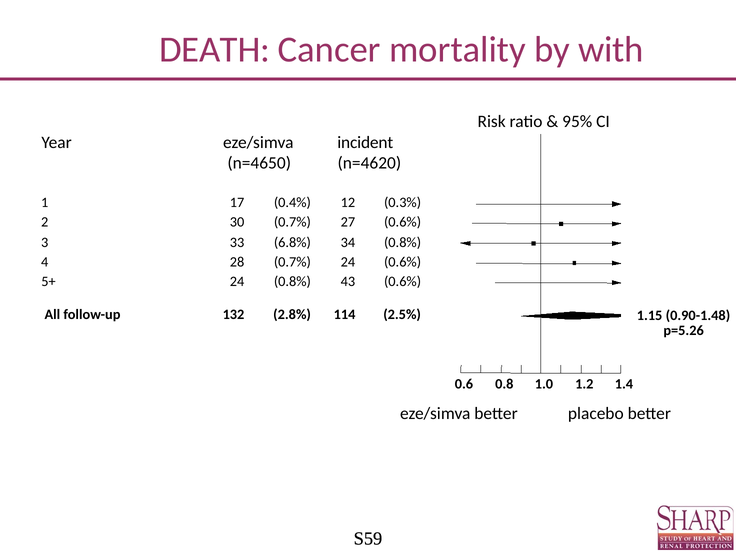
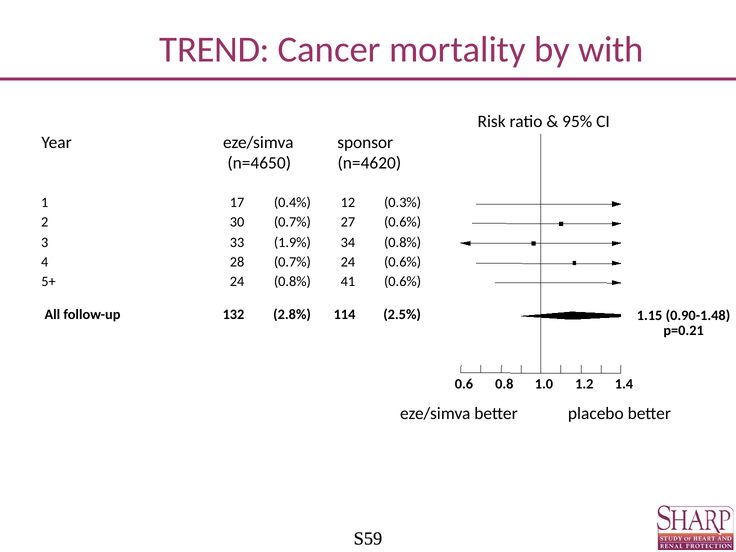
DEATH: DEATH -> TREND
incident: incident -> sponsor
6.8%: 6.8% -> 1.9%
43: 43 -> 41
p=5.26: p=5.26 -> p=0.21
